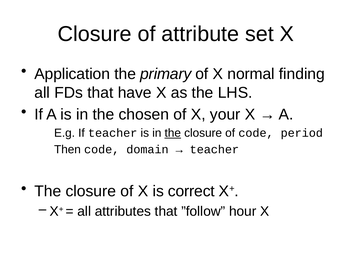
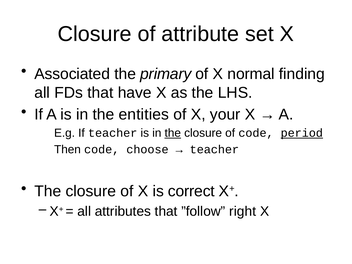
Application: Application -> Associated
chosen: chosen -> entities
period underline: none -> present
domain: domain -> choose
hour: hour -> right
